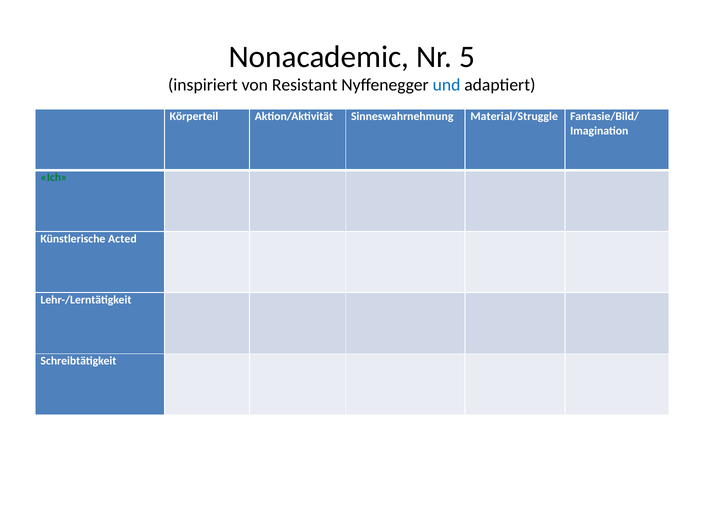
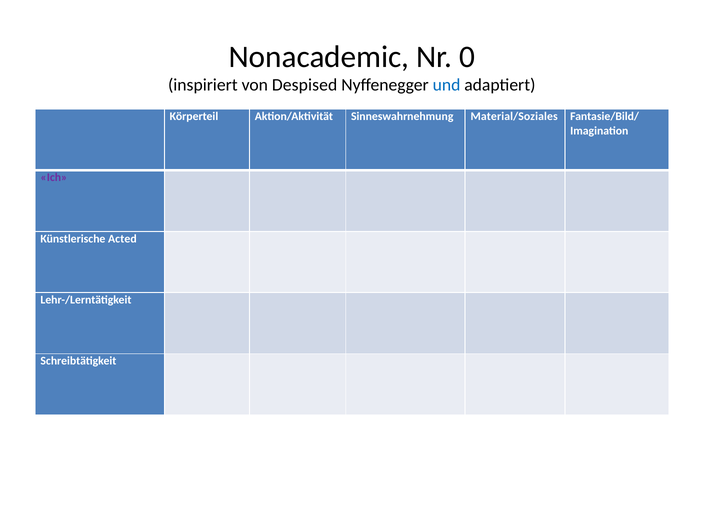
5: 5 -> 0
Resistant: Resistant -> Despised
Material/Struggle: Material/Struggle -> Material/Soziales
Ich colour: green -> purple
